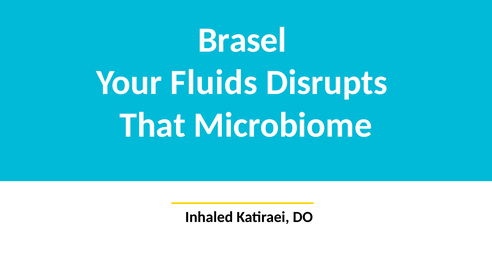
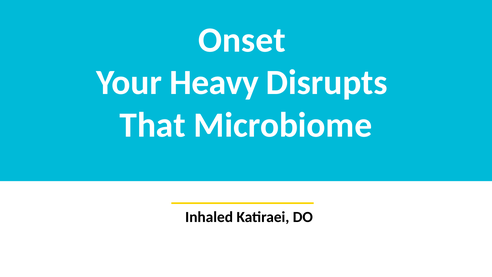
Brasel: Brasel -> Onset
Fluids: Fluids -> Heavy
